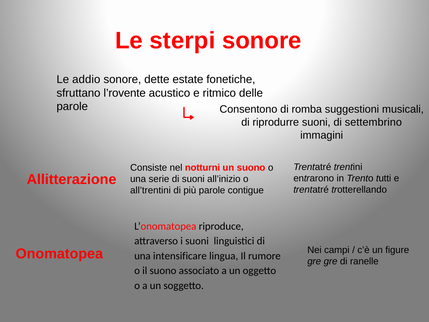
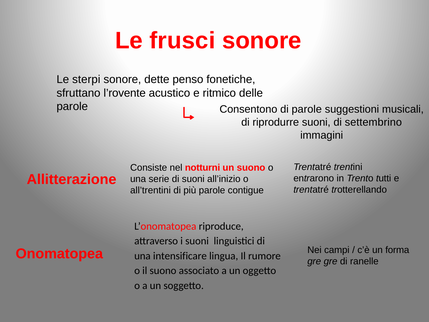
sterpi: sterpi -> frusci
addio: addio -> sterpi
estate: estate -> penso
di romba: romba -> parole
figure: figure -> forma
